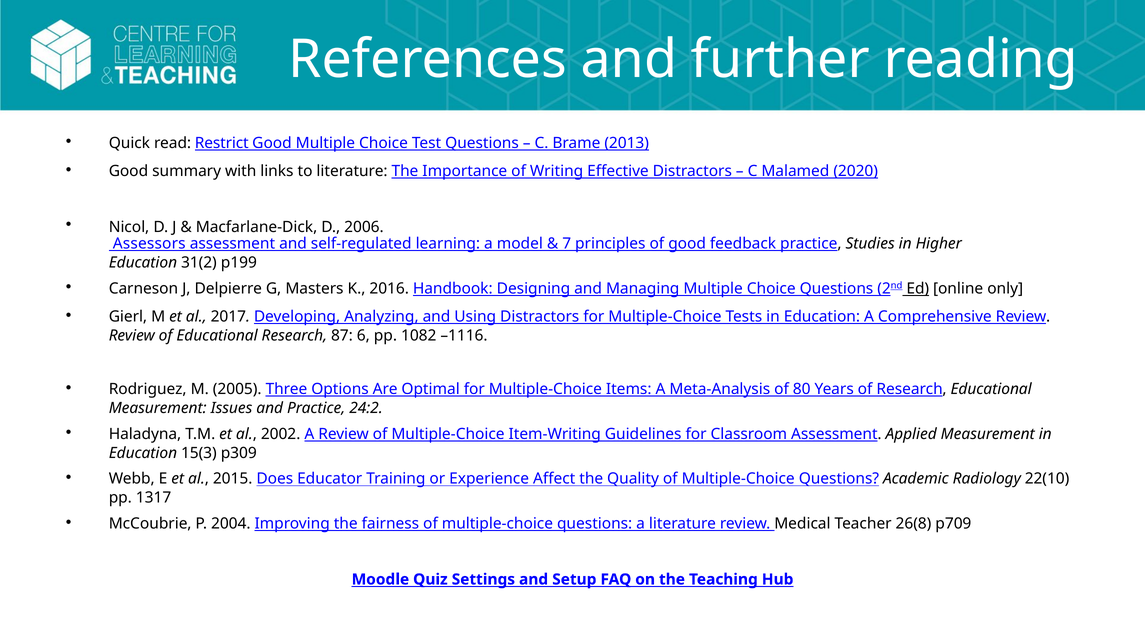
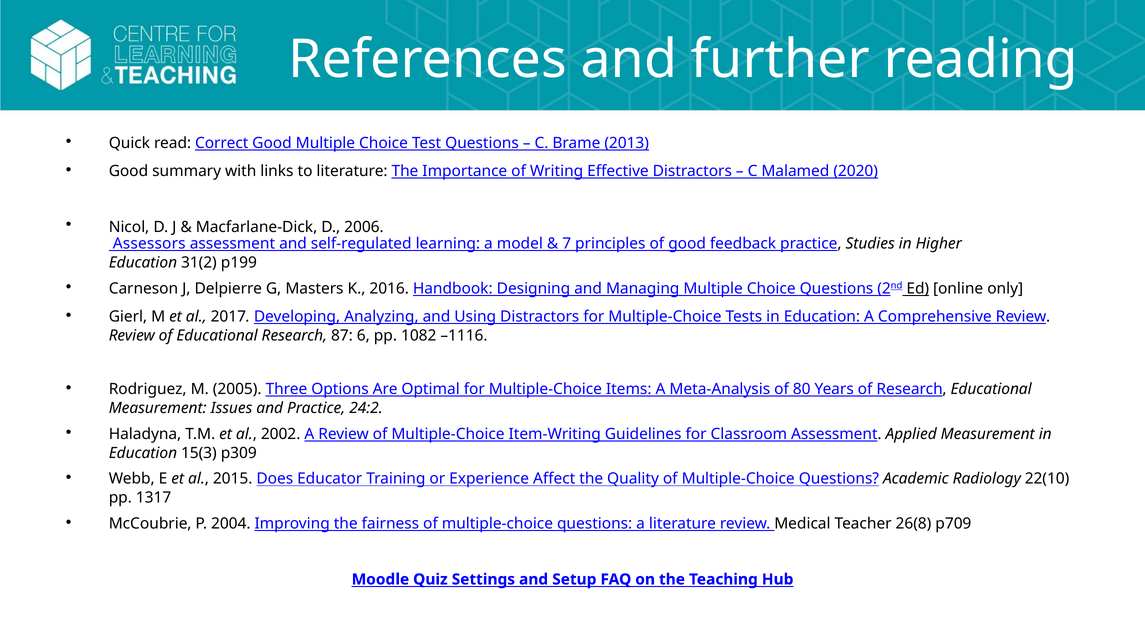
Restrict: Restrict -> Correct
